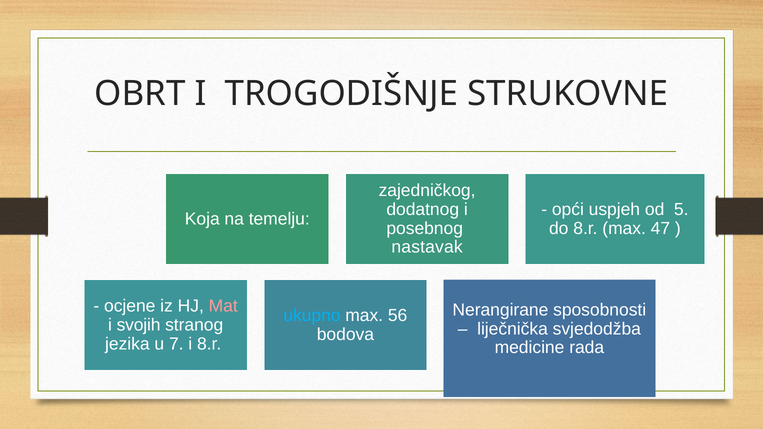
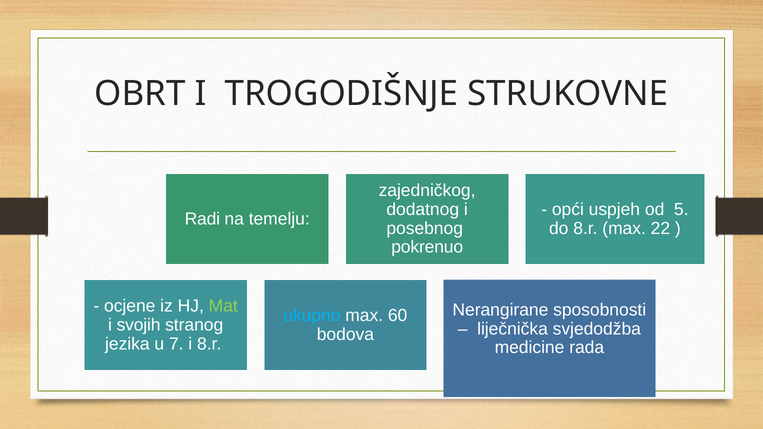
Koja: Koja -> Radi
47: 47 -> 22
nastavak: nastavak -> pokrenuo
Mat colour: pink -> light green
56: 56 -> 60
